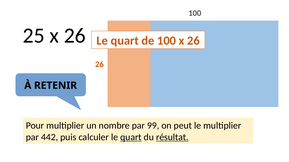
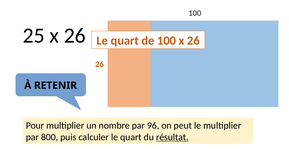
99: 99 -> 96
442: 442 -> 800
quart at (131, 138) underline: present -> none
